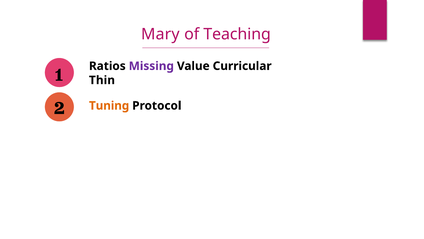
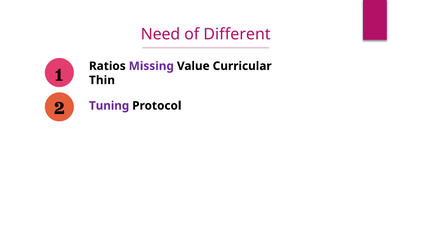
Mary: Mary -> Need
Teaching: Teaching -> Different
Tuning colour: orange -> purple
